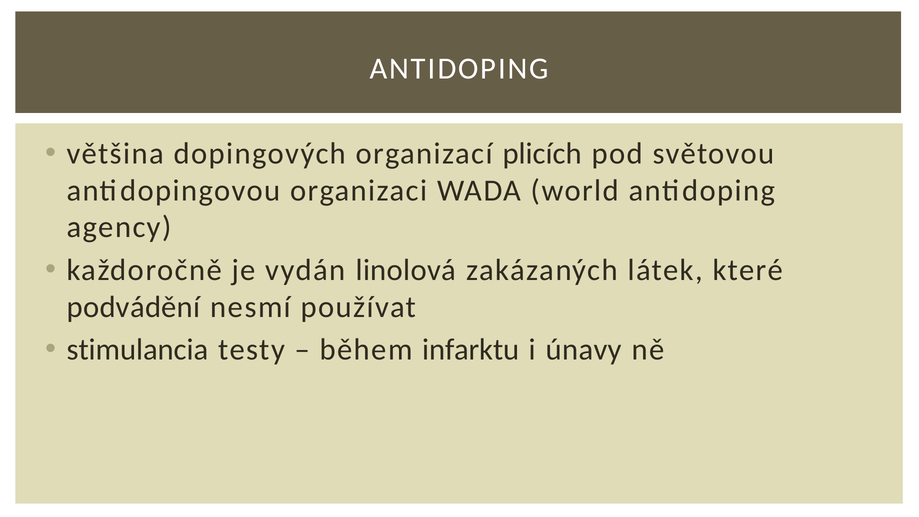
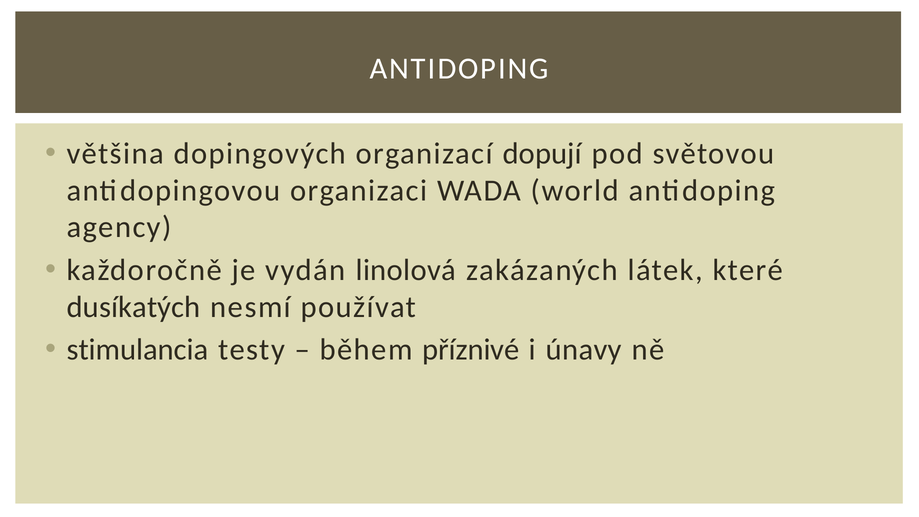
plicích: plicích -> dopují
podvádění: podvádění -> dusíkatých
infarktu: infarktu -> příznivé
